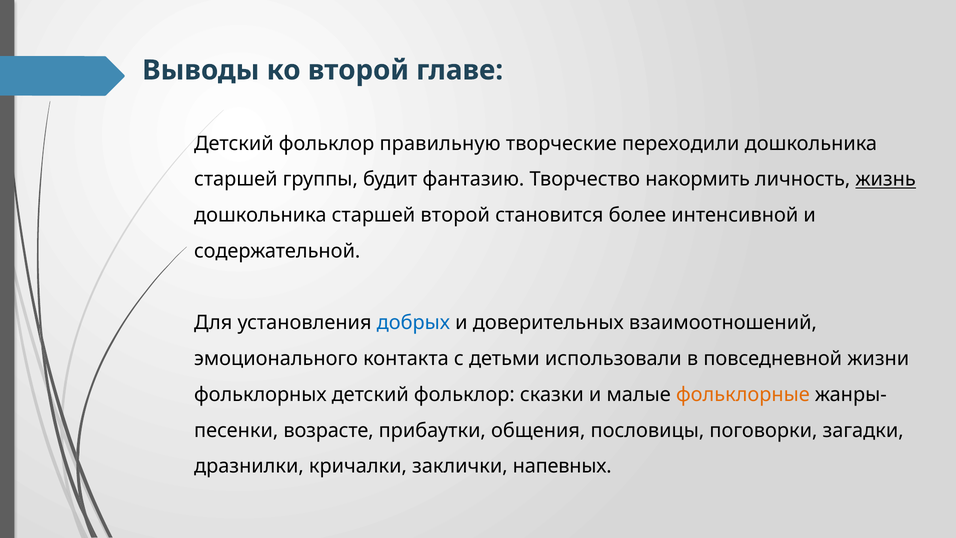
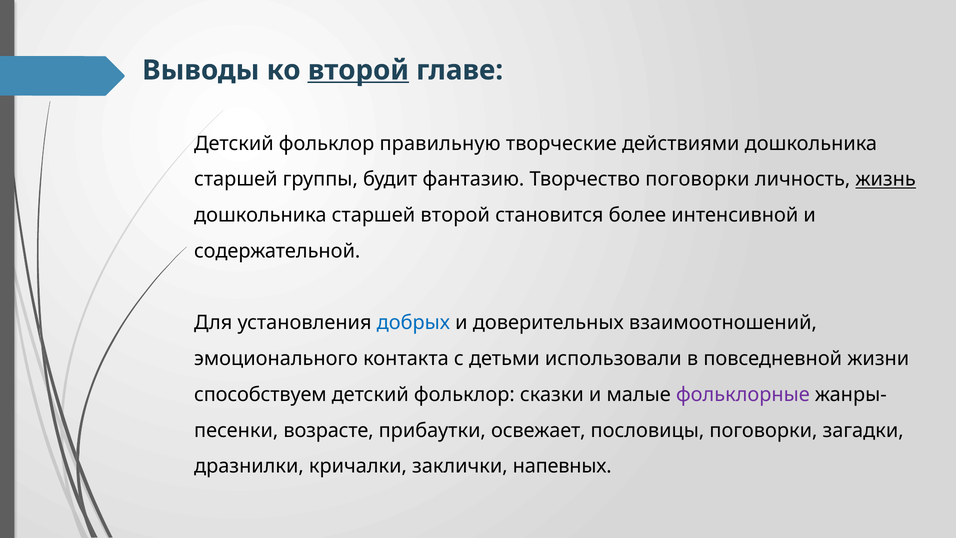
второй at (358, 70) underline: none -> present
переходили: переходили -> действиями
Творчество накормить: накормить -> поговорки
фольклорных: фольклорных -> способствуем
фольклорные colour: orange -> purple
общения: общения -> освежает
